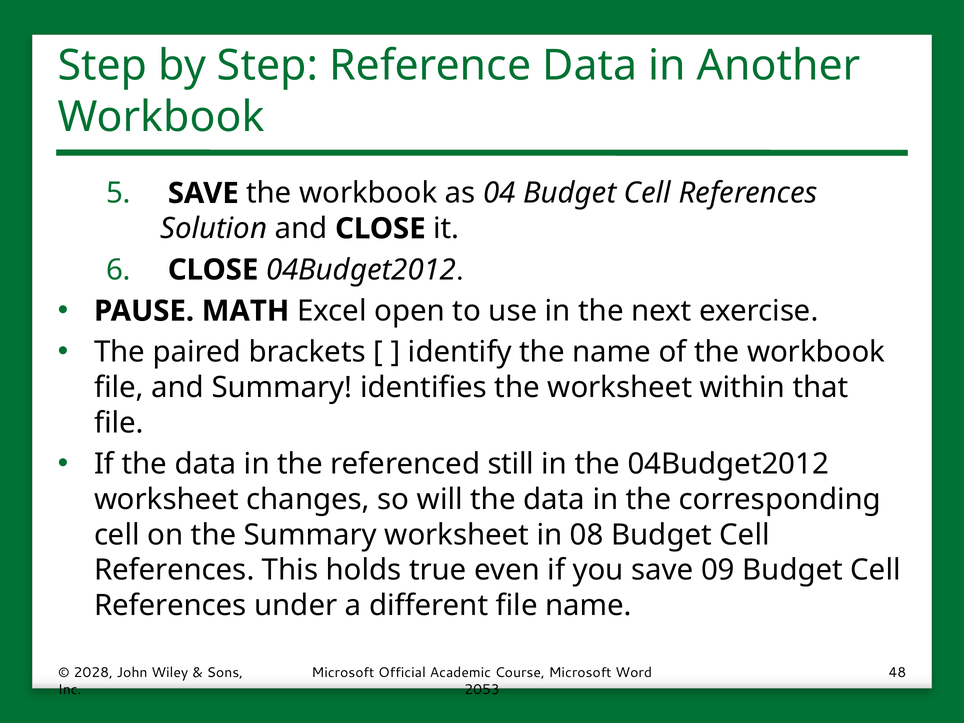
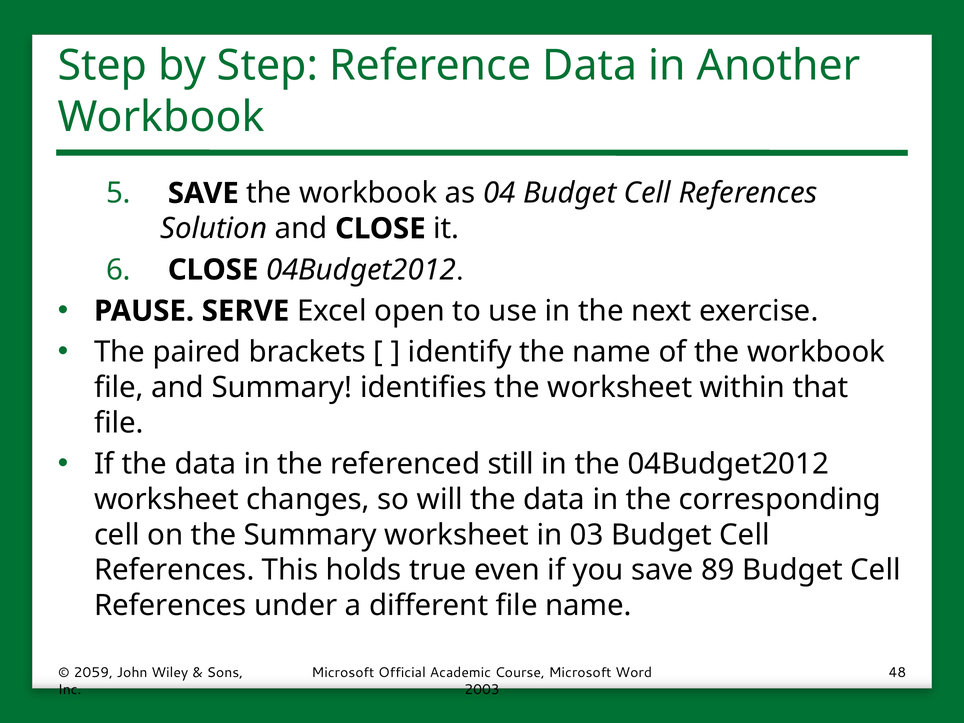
MATH: MATH -> SERVE
08: 08 -> 03
09: 09 -> 89
2028: 2028 -> 2059
2053: 2053 -> 2003
